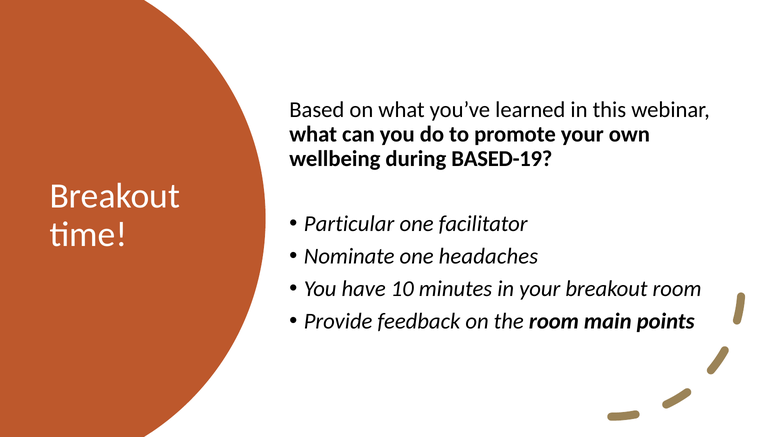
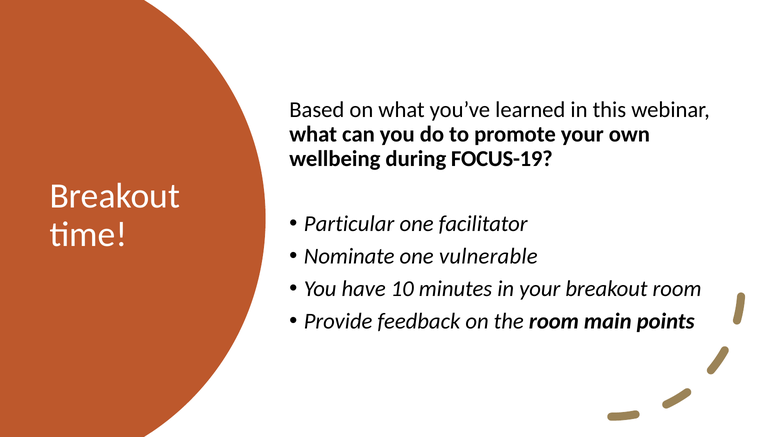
BASED-19: BASED-19 -> FOCUS-19
headaches: headaches -> vulnerable
